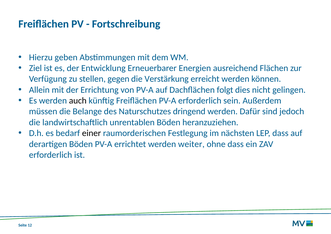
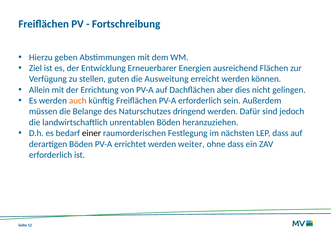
gegen: gegen -> guten
Verstärkung: Verstärkung -> Ausweitung
folgt: folgt -> aber
auch colour: black -> orange
